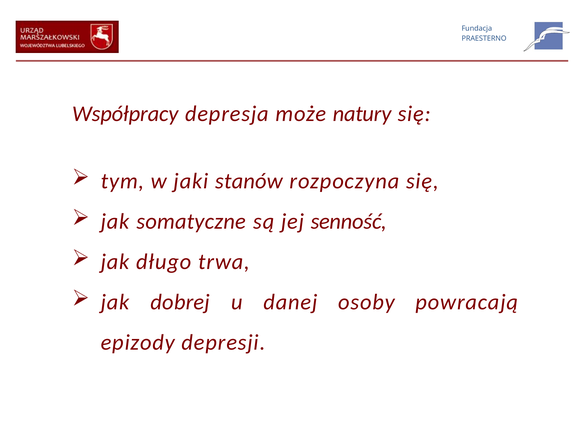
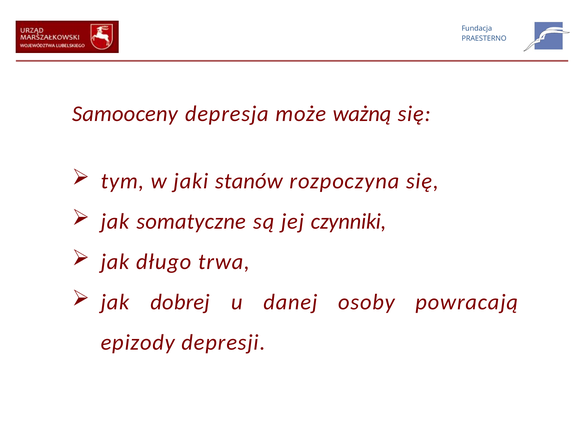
Współpracy: Współpracy -> Samooceny
natury: natury -> ważną
senność: senność -> czynniki
